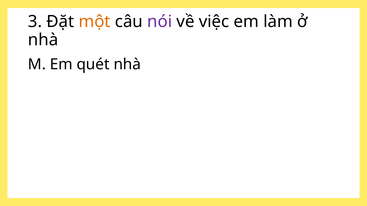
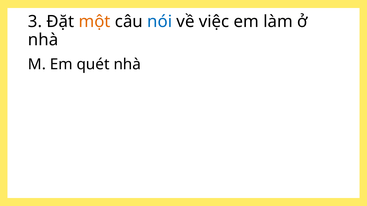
nói colour: purple -> blue
